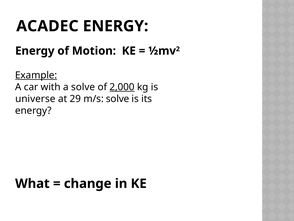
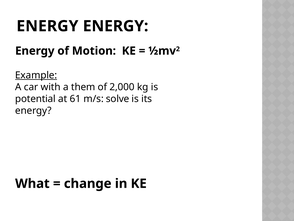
ACADEC at (47, 26): ACADEC -> ENERGY
a solve: solve -> them
2,000 underline: present -> none
universe: universe -> potential
29: 29 -> 61
